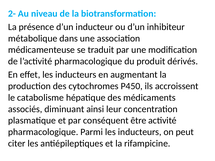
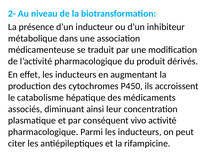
être: être -> vivo
